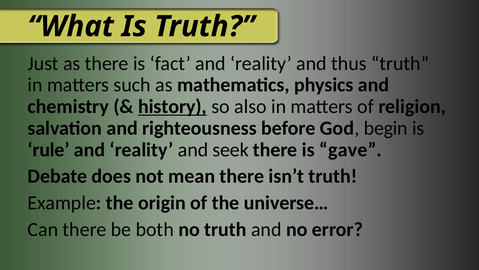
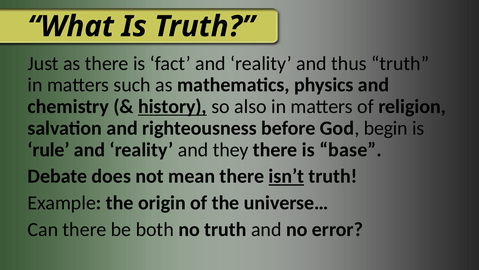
seek: seek -> they
gave: gave -> base
isn’t underline: none -> present
